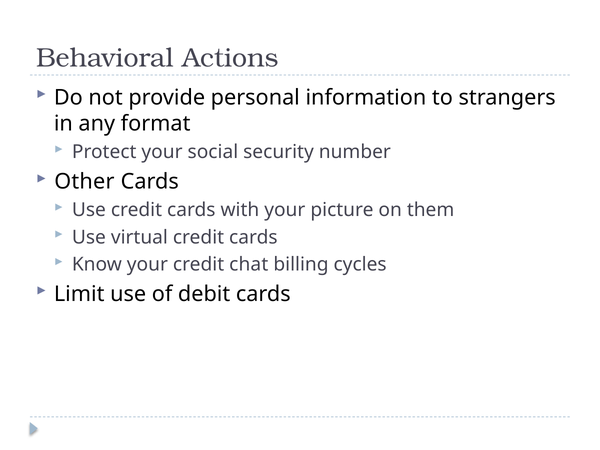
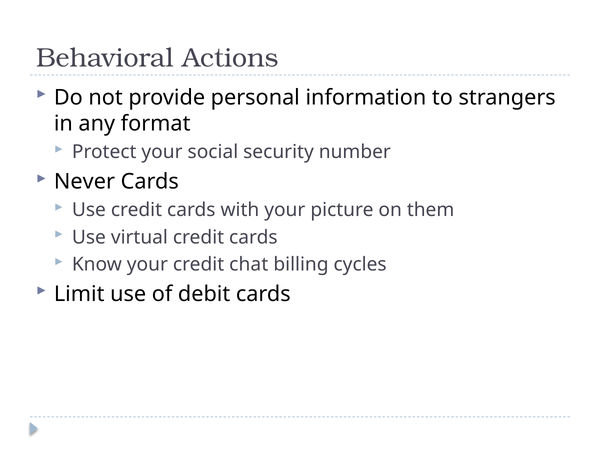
Other: Other -> Never
